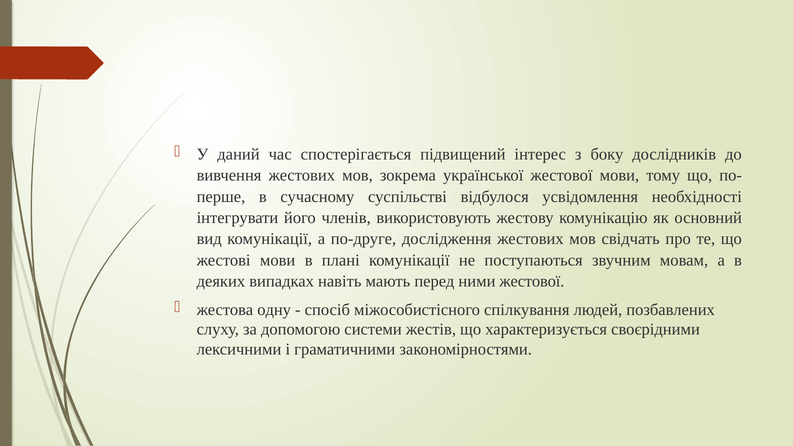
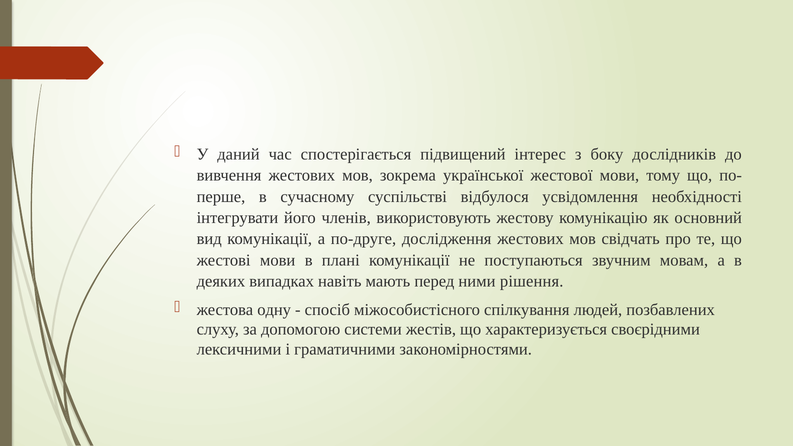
ними жестової: жестової -> рішення
